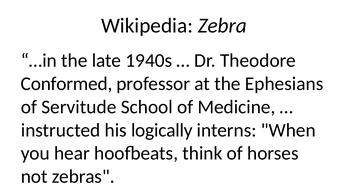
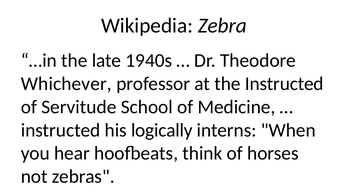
Conformed: Conformed -> Whichever
the Ephesians: Ephesians -> Instructed
